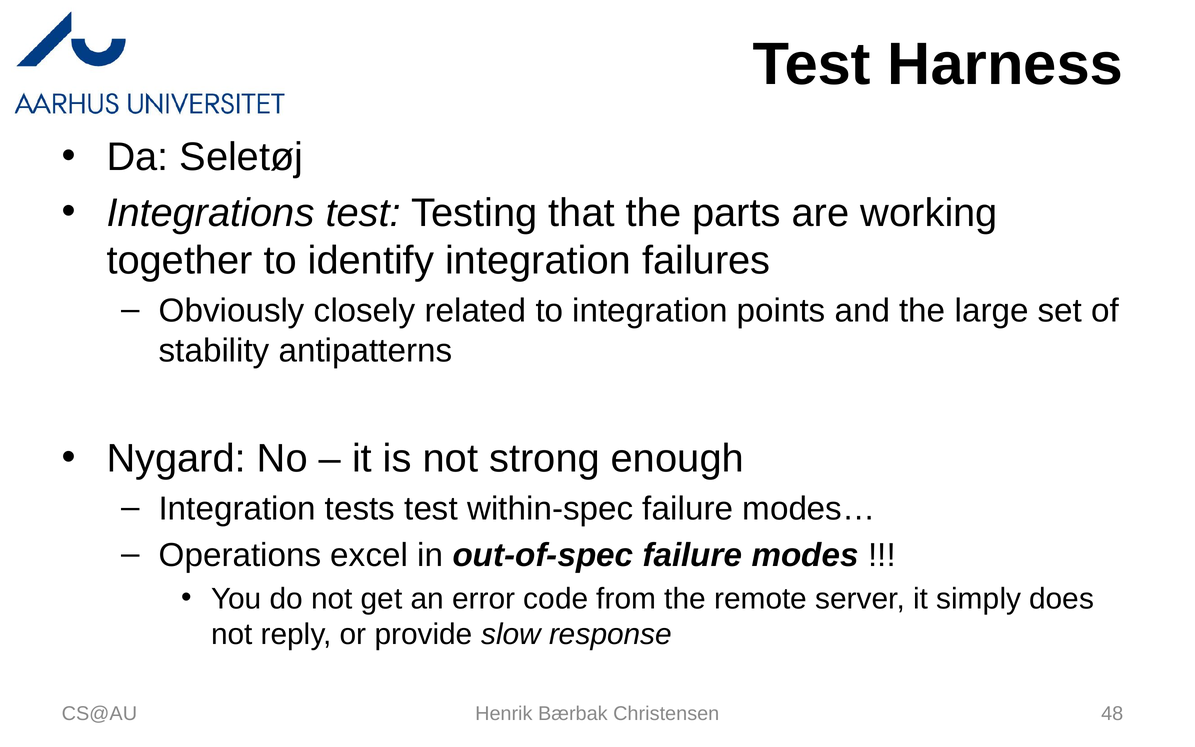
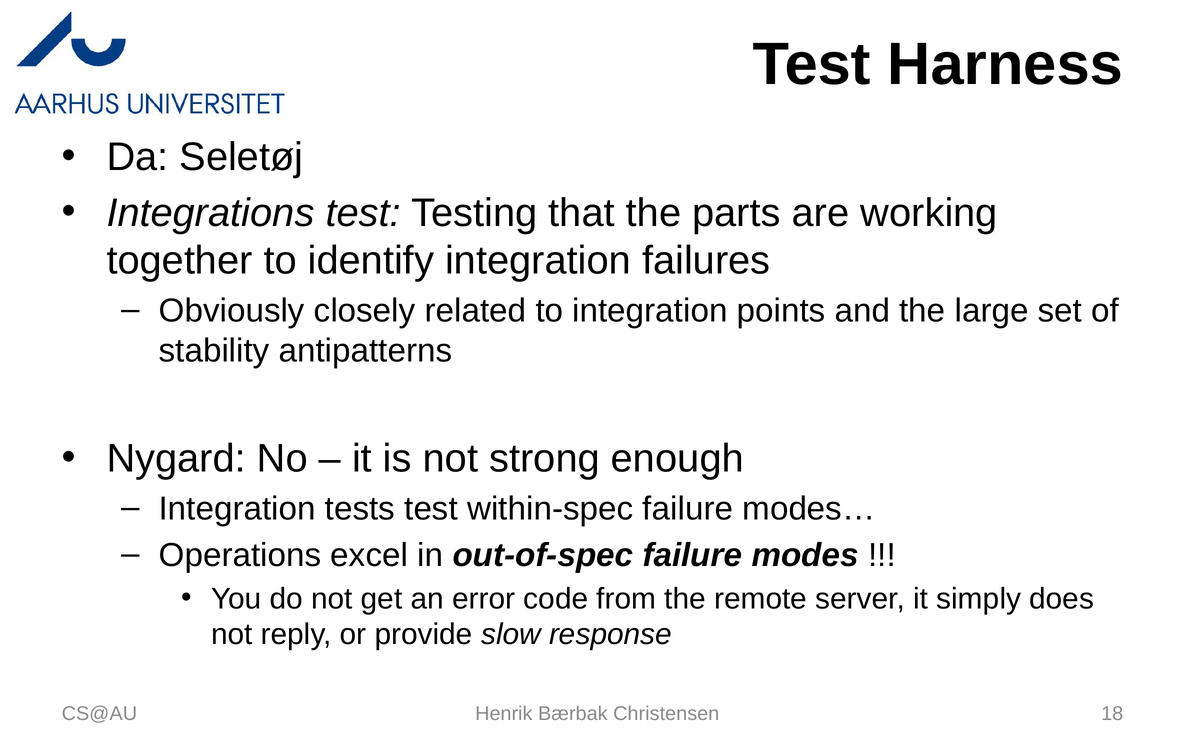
48: 48 -> 18
